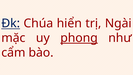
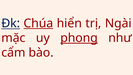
Chúa underline: none -> present
